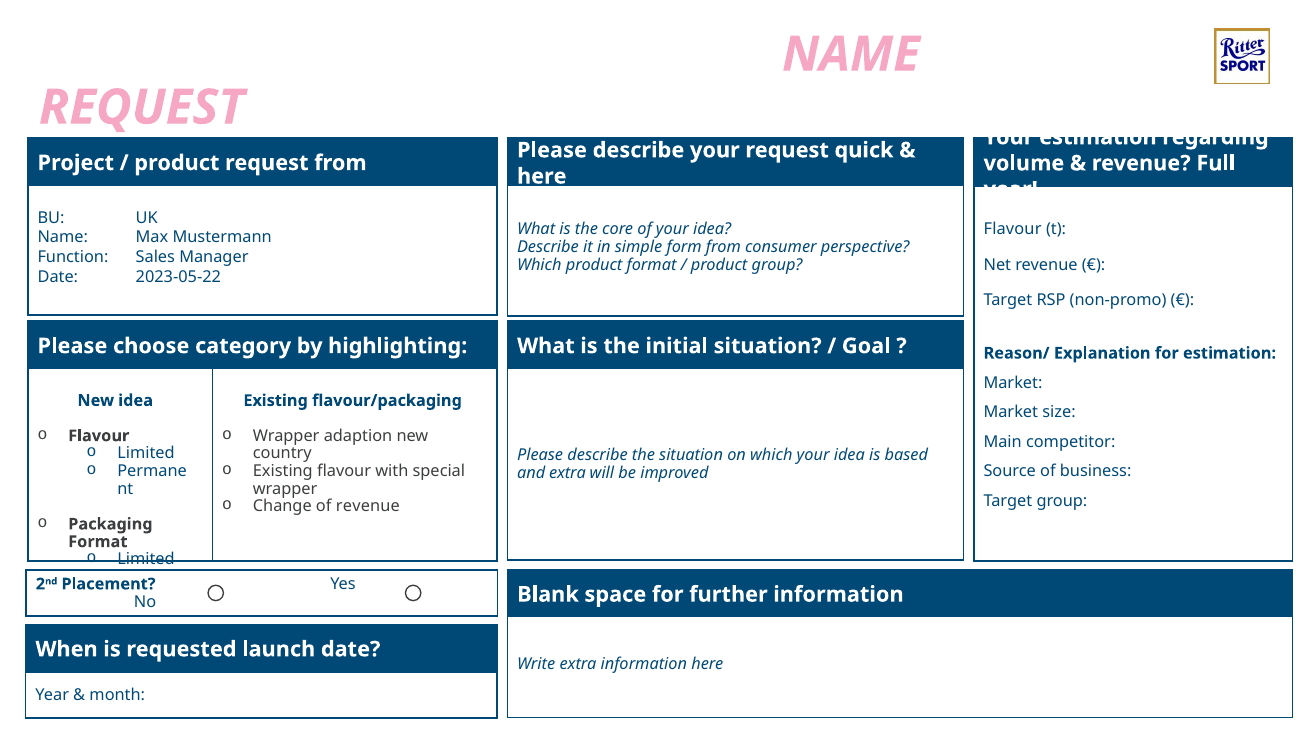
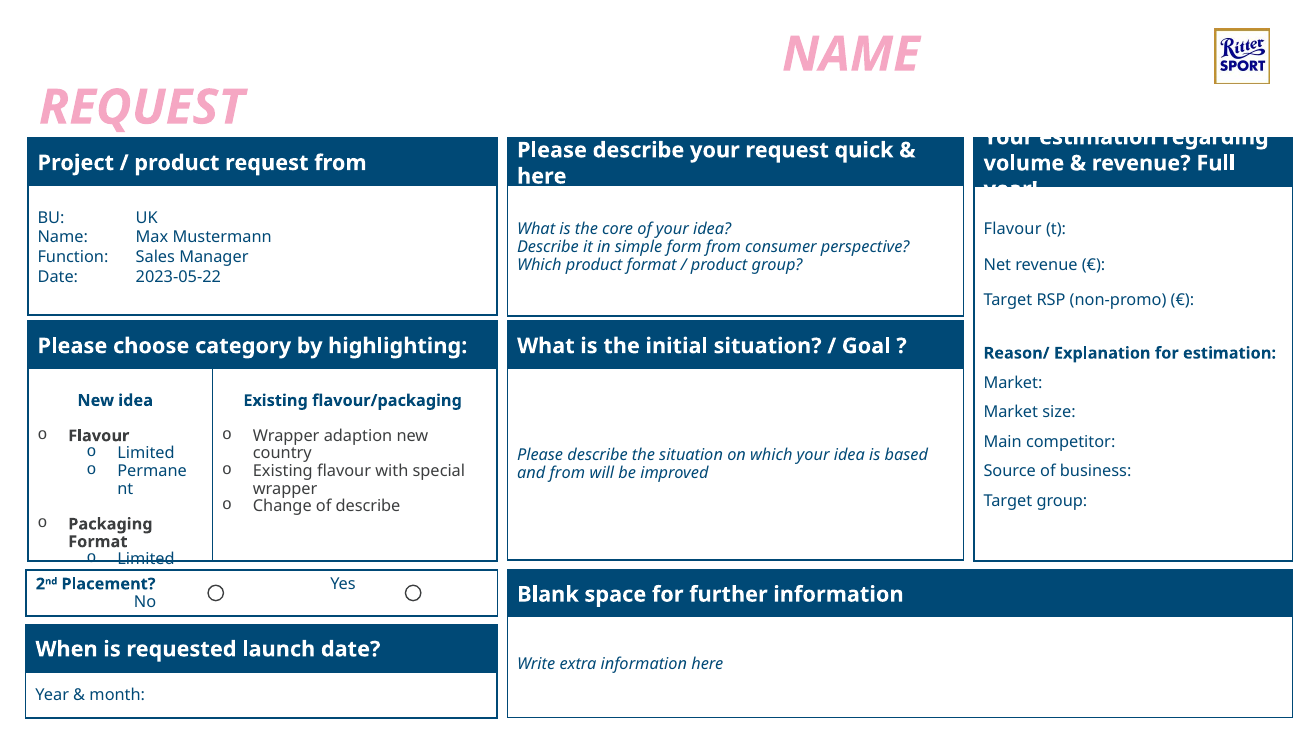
and extra: extra -> from
of revenue: revenue -> describe
